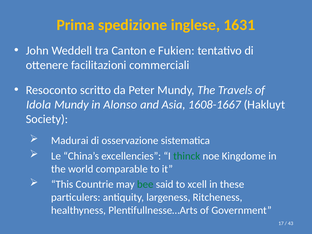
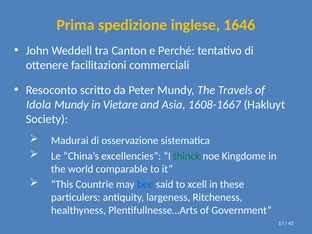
1631: 1631 -> 1646
Fukien: Fukien -> Perché
Alonso: Alonso -> Vietare
bee colour: green -> blue
